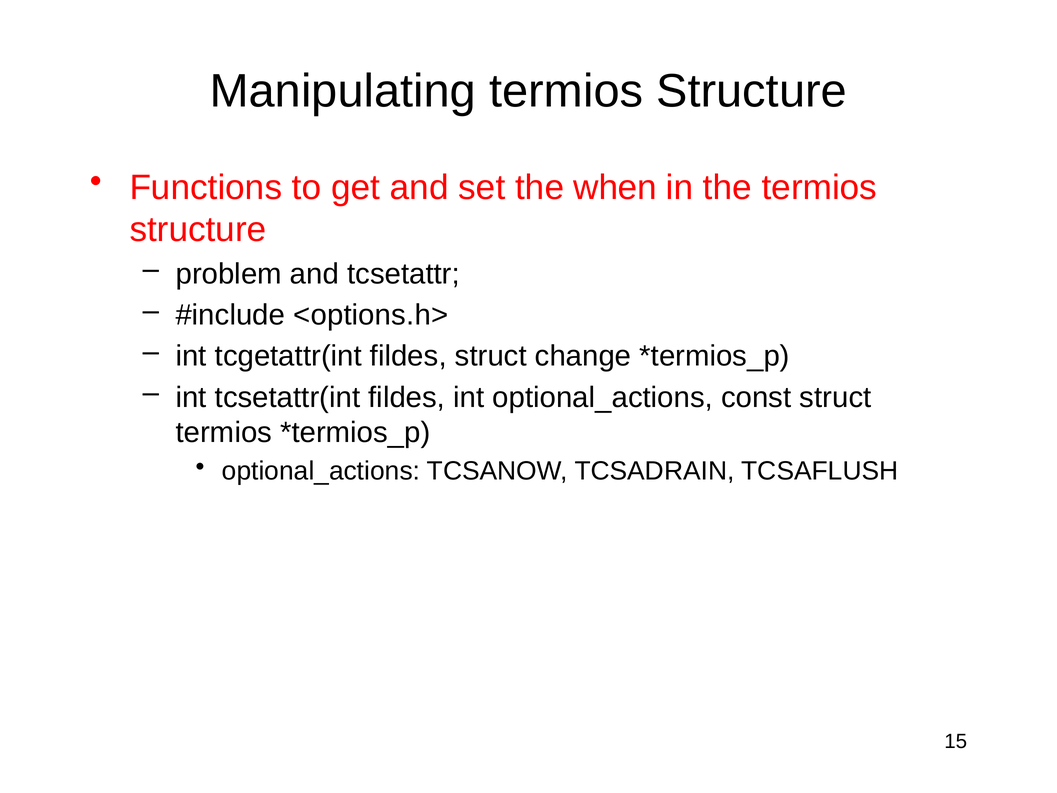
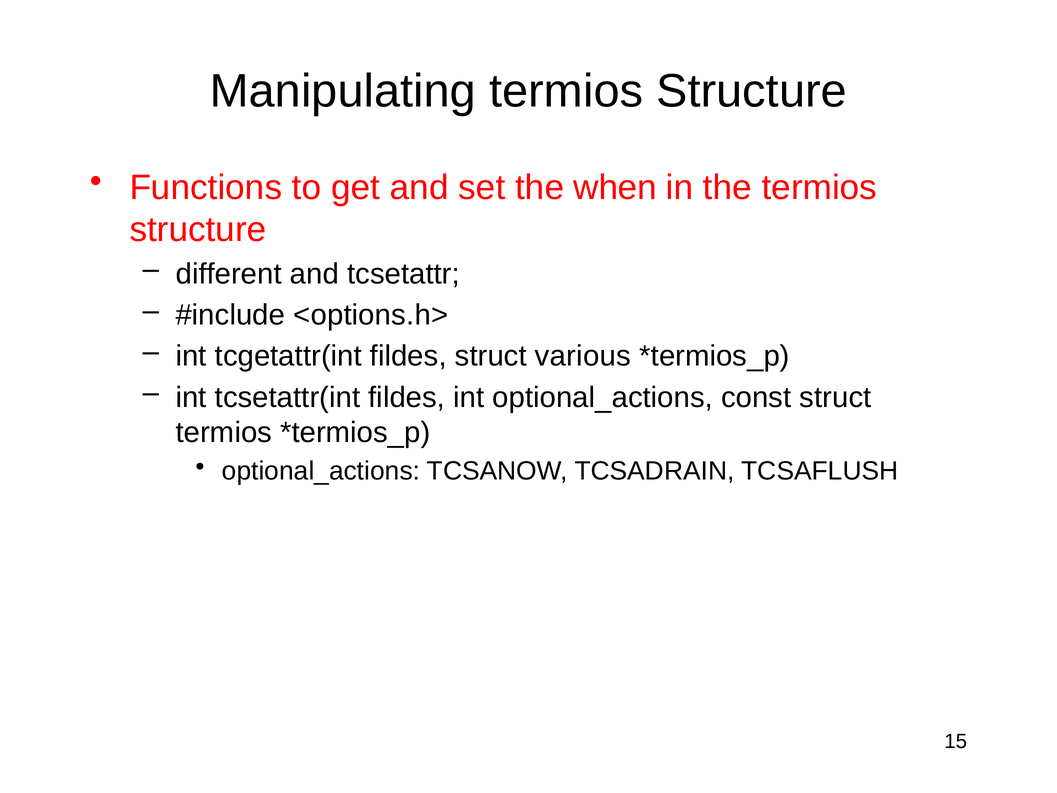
problem: problem -> different
change: change -> various
